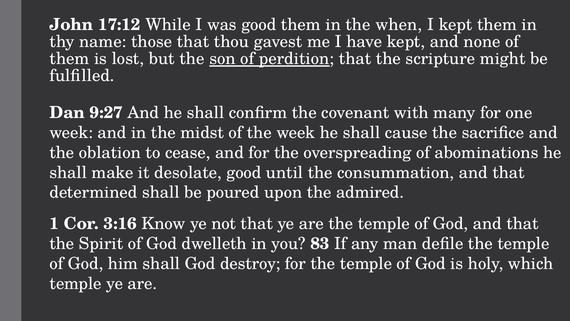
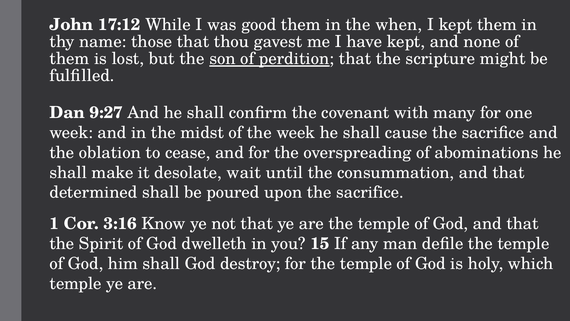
desolate good: good -> wait
upon the admired: admired -> sacrifice
83: 83 -> 15
